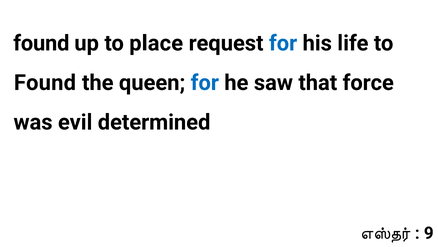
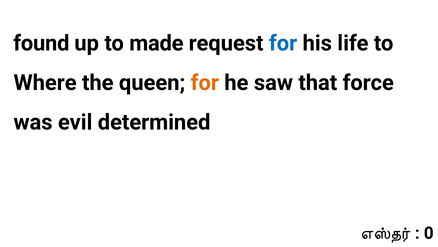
place: place -> made
Found at (45, 83): Found -> Where
for at (205, 83) colour: blue -> orange
9: 9 -> 0
